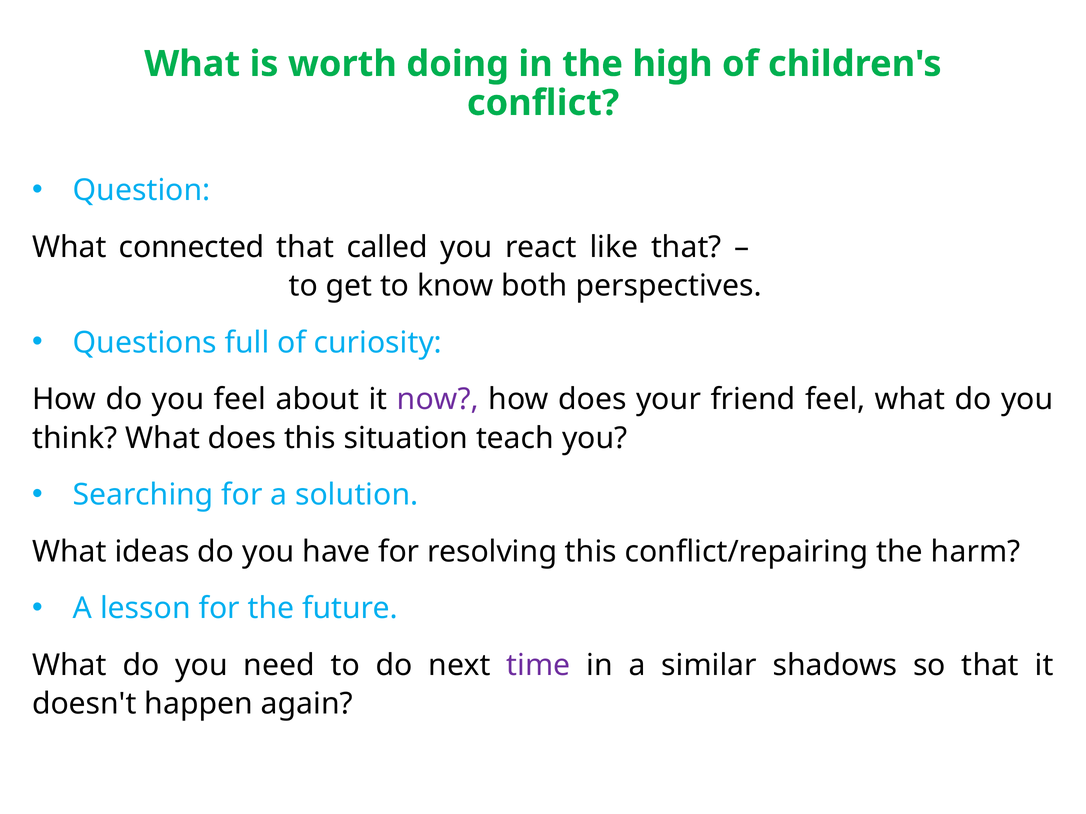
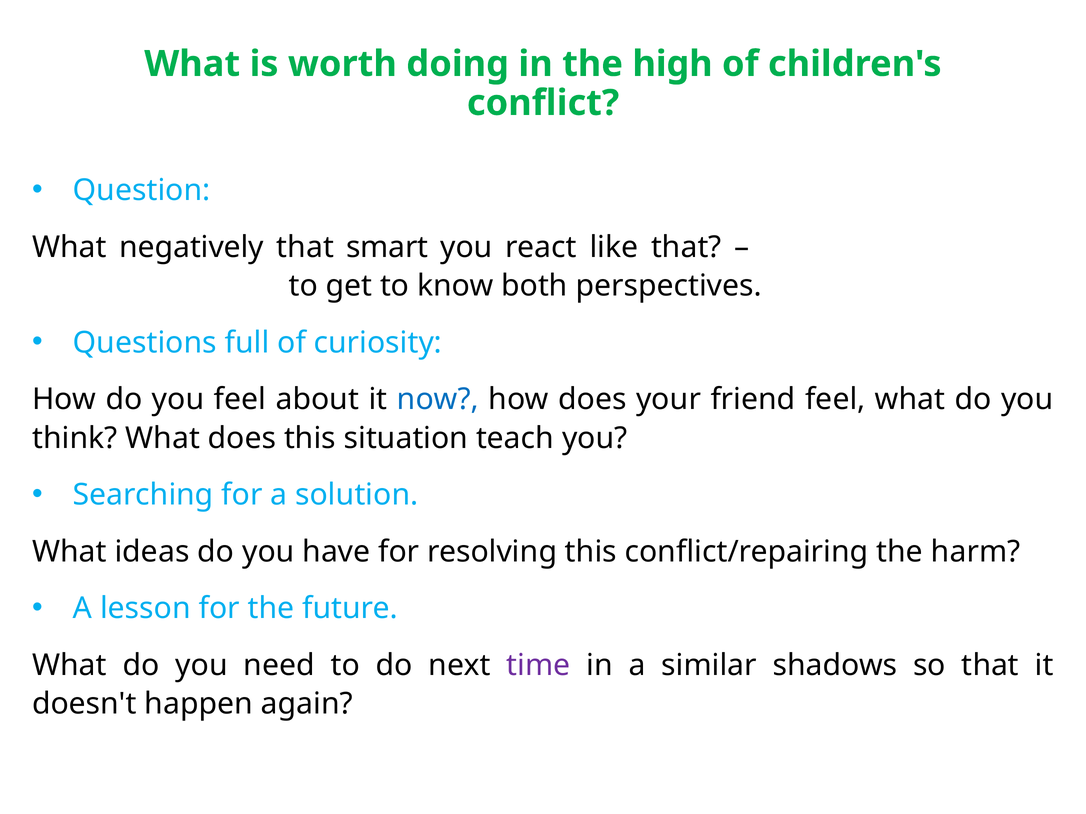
connected: connected -> negatively
called: called -> smart
now colour: purple -> blue
